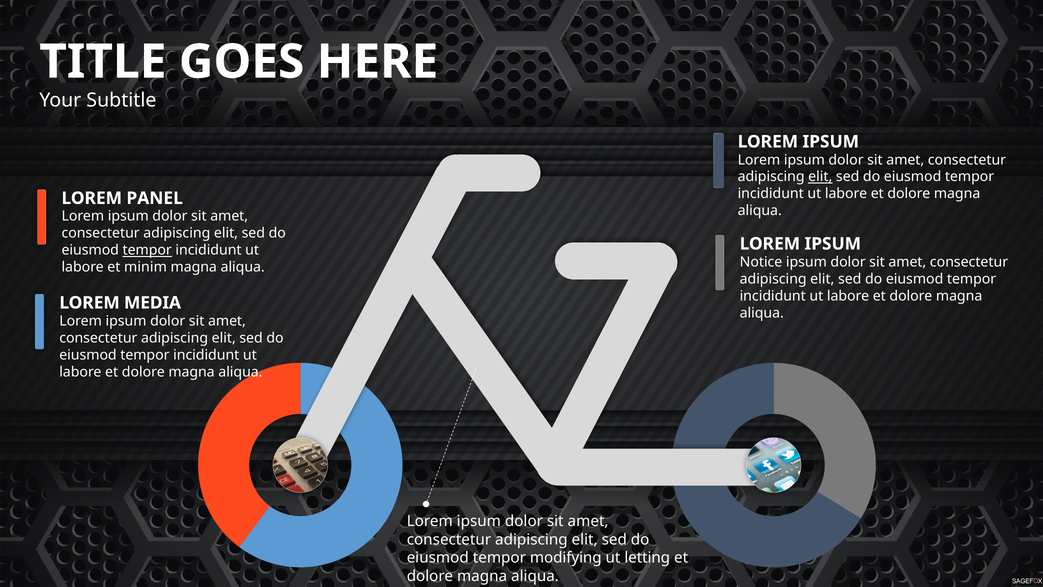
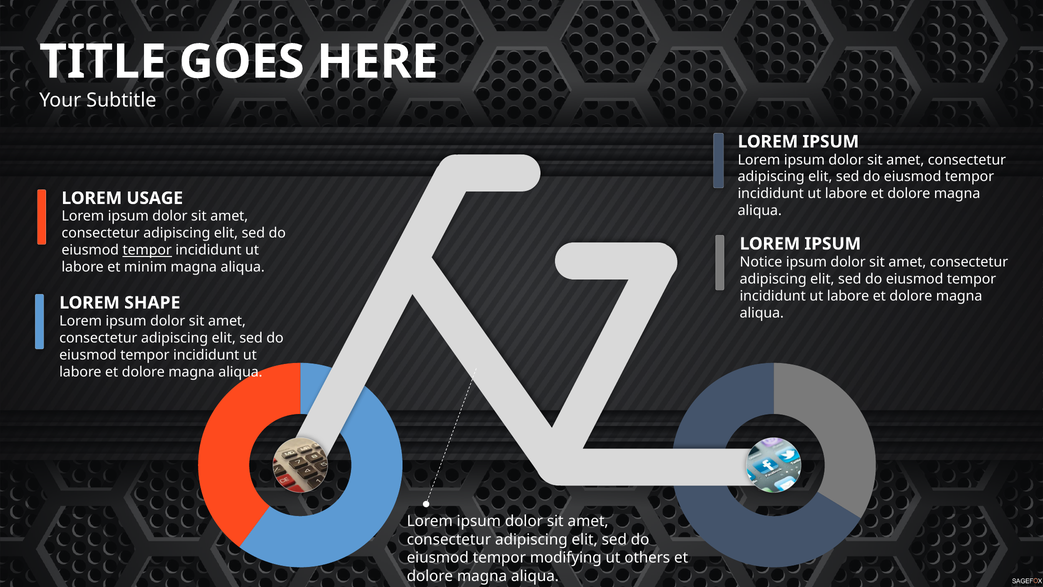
elit at (820, 177) underline: present -> none
PANEL: PANEL -> USAGE
MEDIA: MEDIA -> SHAPE
letting: letting -> others
